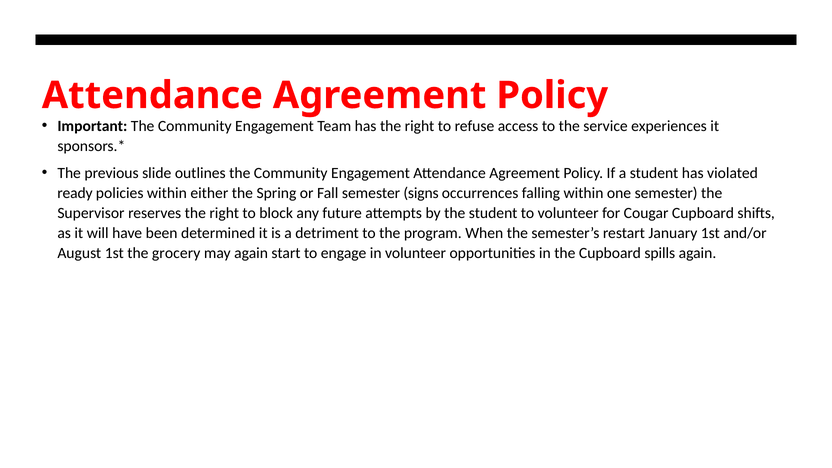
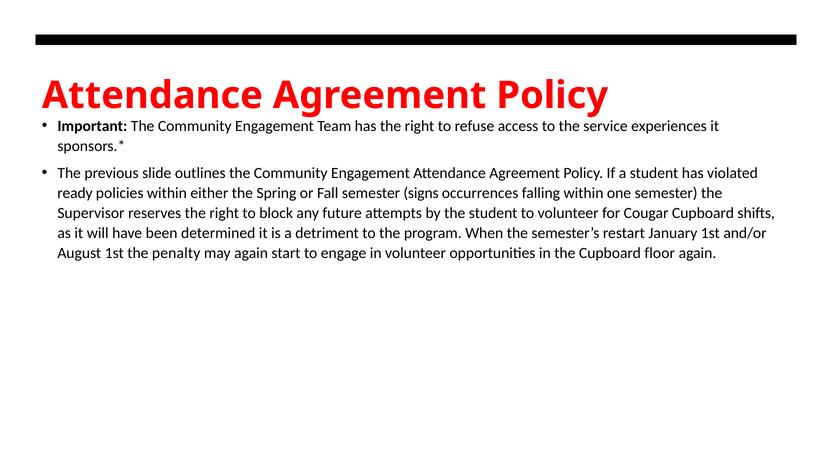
grocery: grocery -> penalty
spills: spills -> floor
